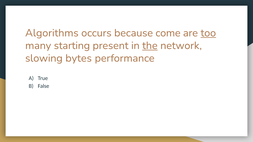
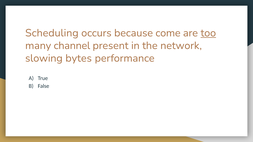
Algorithms: Algorithms -> Scheduling
starting: starting -> channel
the underline: present -> none
